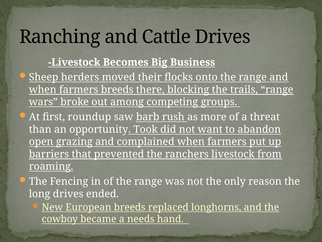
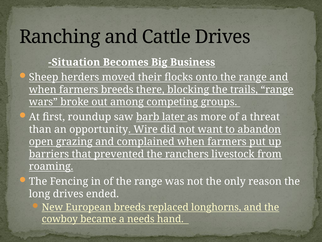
Livestock at (74, 62): Livestock -> Situation
rush: rush -> later
Took: Took -> Wire
